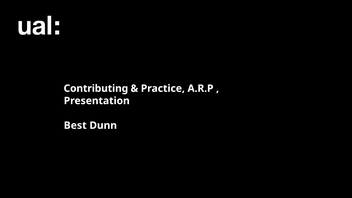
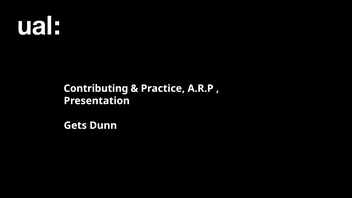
Best: Best -> Gets
